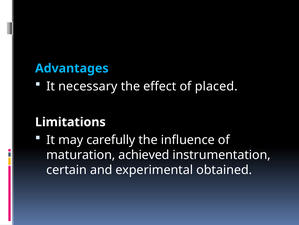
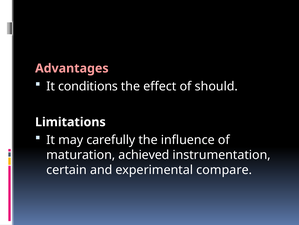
Advantages colour: light blue -> pink
necessary: necessary -> conditions
placed: placed -> should
obtained: obtained -> compare
